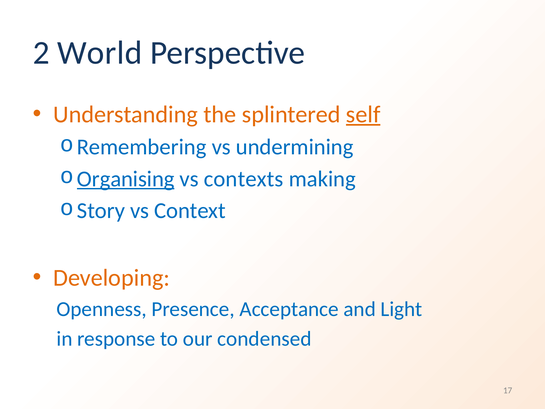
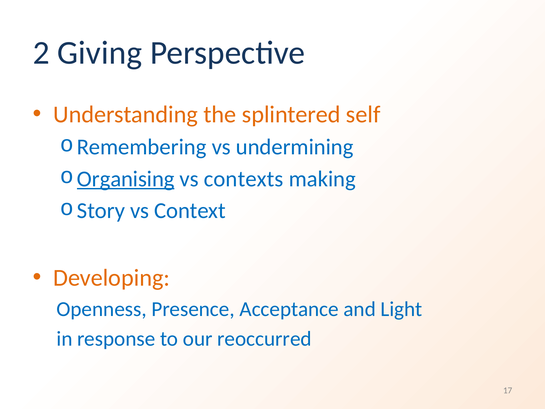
World: World -> Giving
self underline: present -> none
condensed: condensed -> reoccurred
